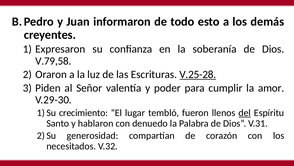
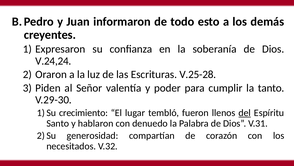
V.79,58: V.79,58 -> V.24,24
V.25-28 underline: present -> none
amor: amor -> tanto
